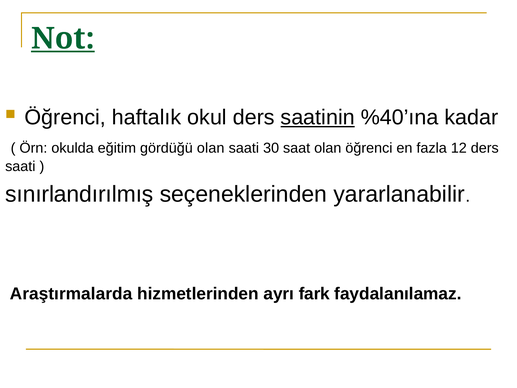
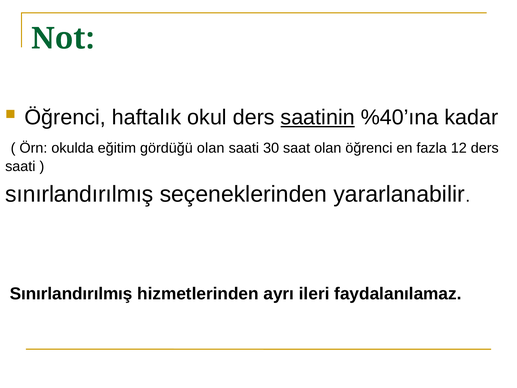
Not underline: present -> none
Araştırmalarda at (71, 294): Araştırmalarda -> Sınırlandırılmış
fark: fark -> ileri
